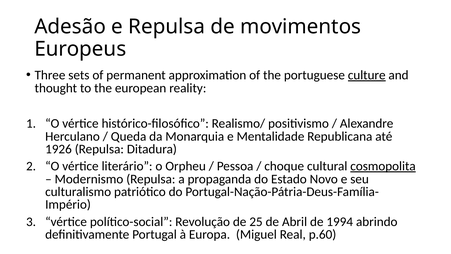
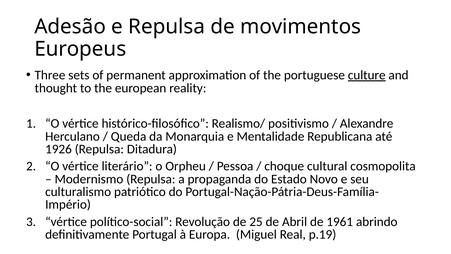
cosmopolita underline: present -> none
1994: 1994 -> 1961
p.60: p.60 -> p.19
